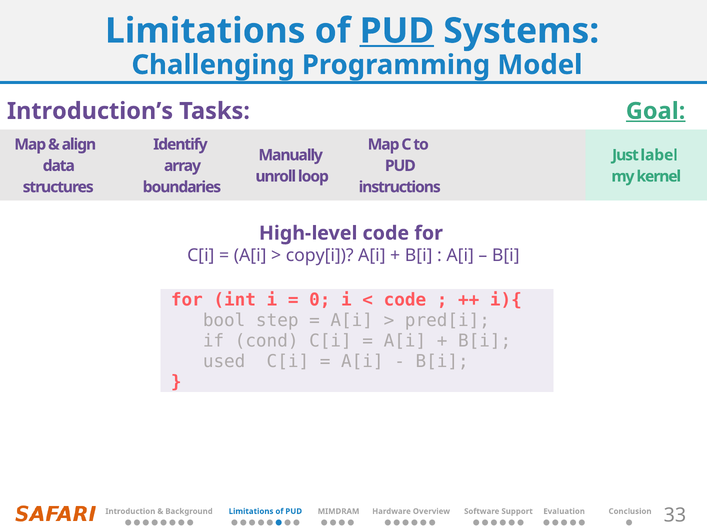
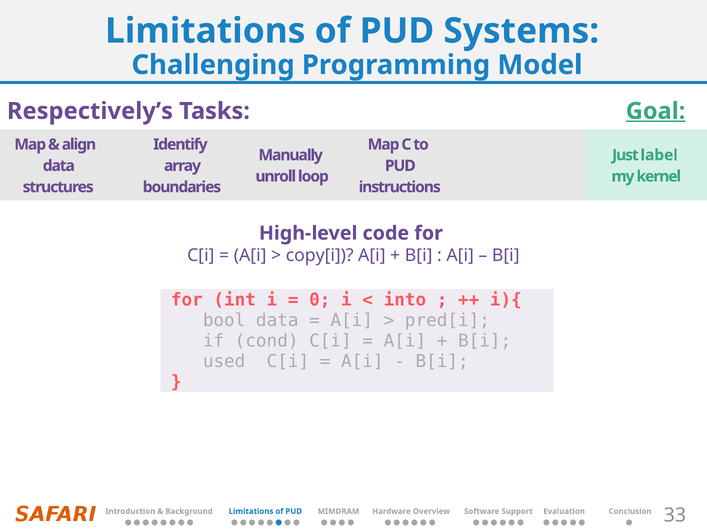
PUD at (397, 31) underline: present -> none
Introduction’s: Introduction’s -> Respectively’s
code at (405, 300): code -> into
bool step: step -> data
